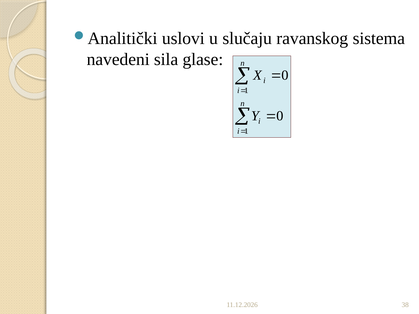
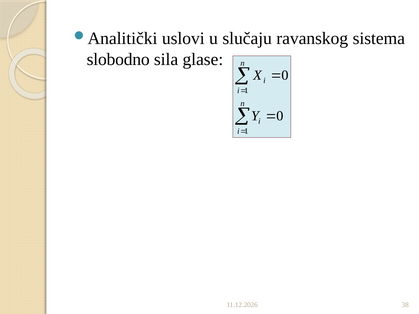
navedeni: navedeni -> slobodno
